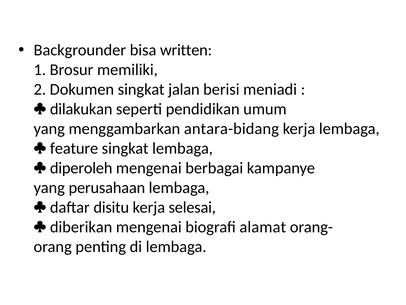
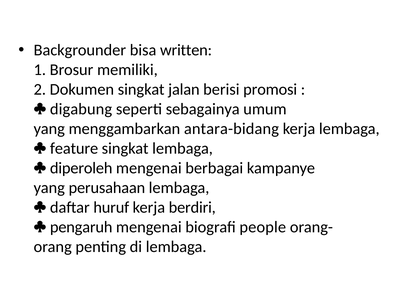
meniadi: meniadi -> promosi
dilakukan: dilakukan -> digabung
pendidikan: pendidikan -> sebagainya
disitu: disitu -> huruf
selesai: selesai -> berdiri
diberikan: diberikan -> pengaruh
alamat: alamat -> people
